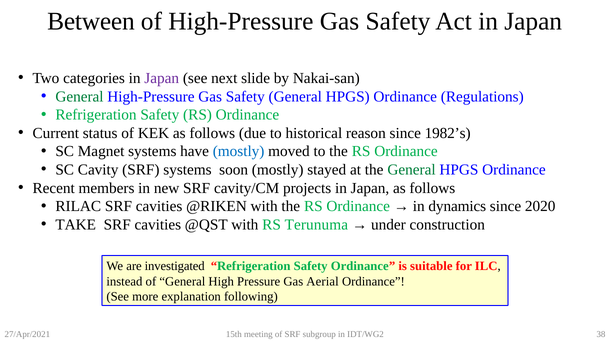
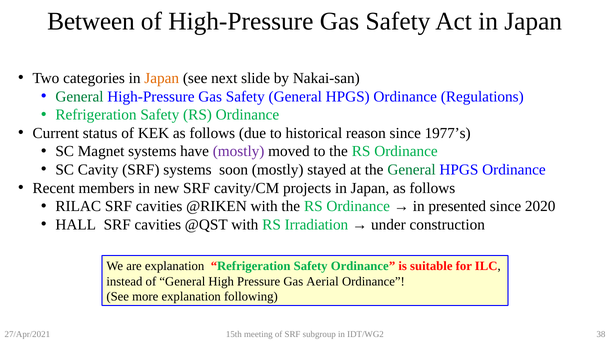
Japan at (162, 78) colour: purple -> orange
1982’s: 1982’s -> 1977’s
mostly at (239, 152) colour: blue -> purple
dynamics: dynamics -> presented
TAKE: TAKE -> HALL
Terunuma: Terunuma -> Irradiation
are investigated: investigated -> explanation
